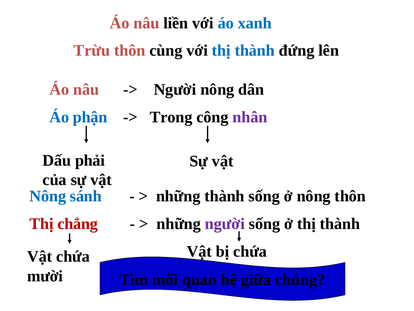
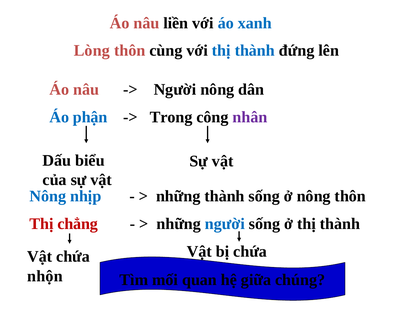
Trừu: Trừu -> Lòng
phải: phải -> biểu
sánh: sánh -> nhịp
người at (225, 223) colour: purple -> blue
mười: mười -> nhộn
